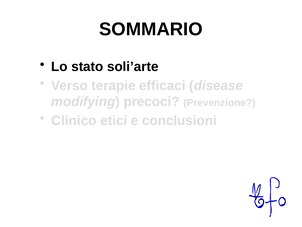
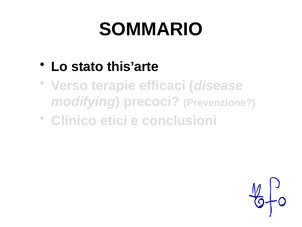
soli’arte: soli’arte -> this’arte
